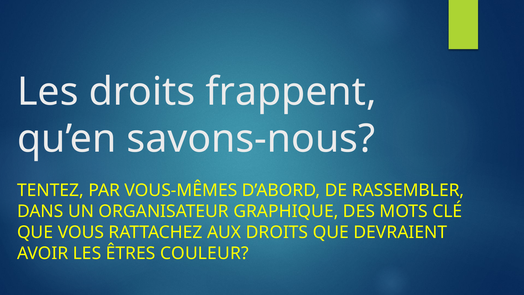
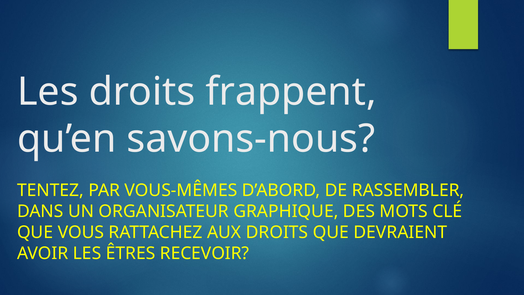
COULEUR: COULEUR -> RECEVOIR
